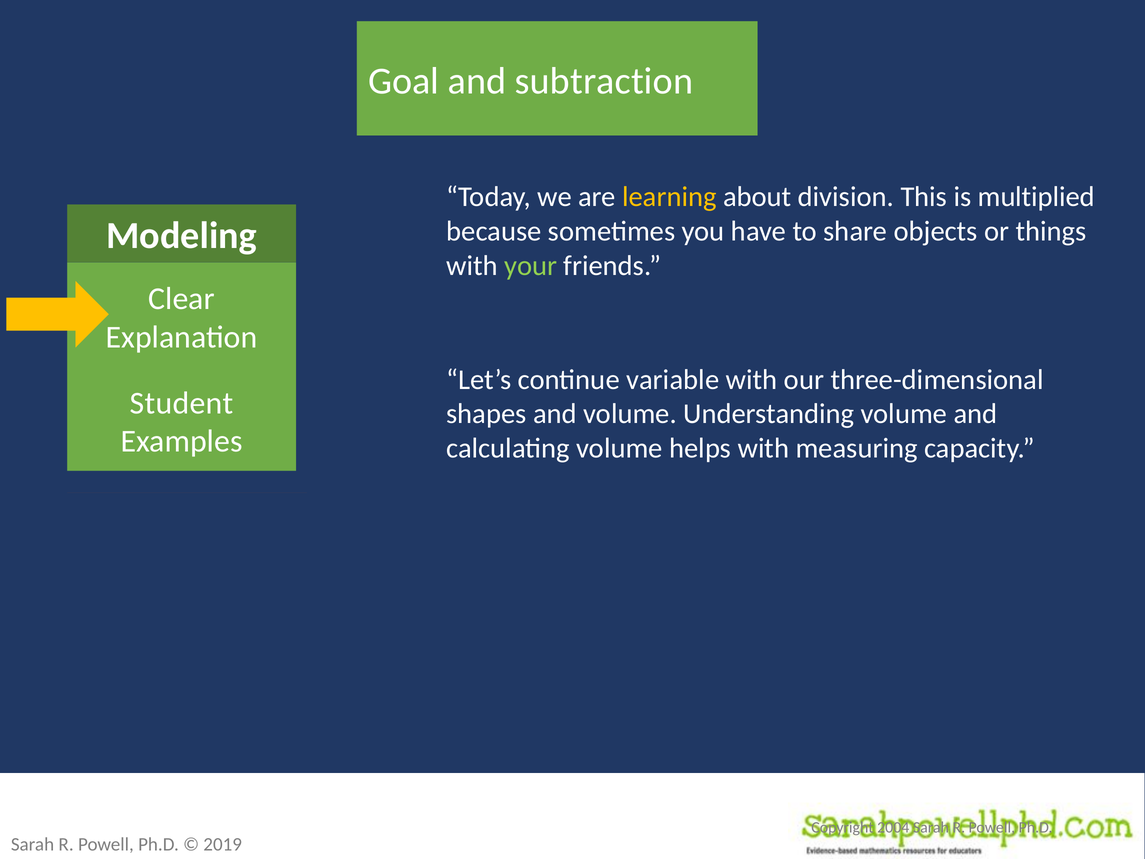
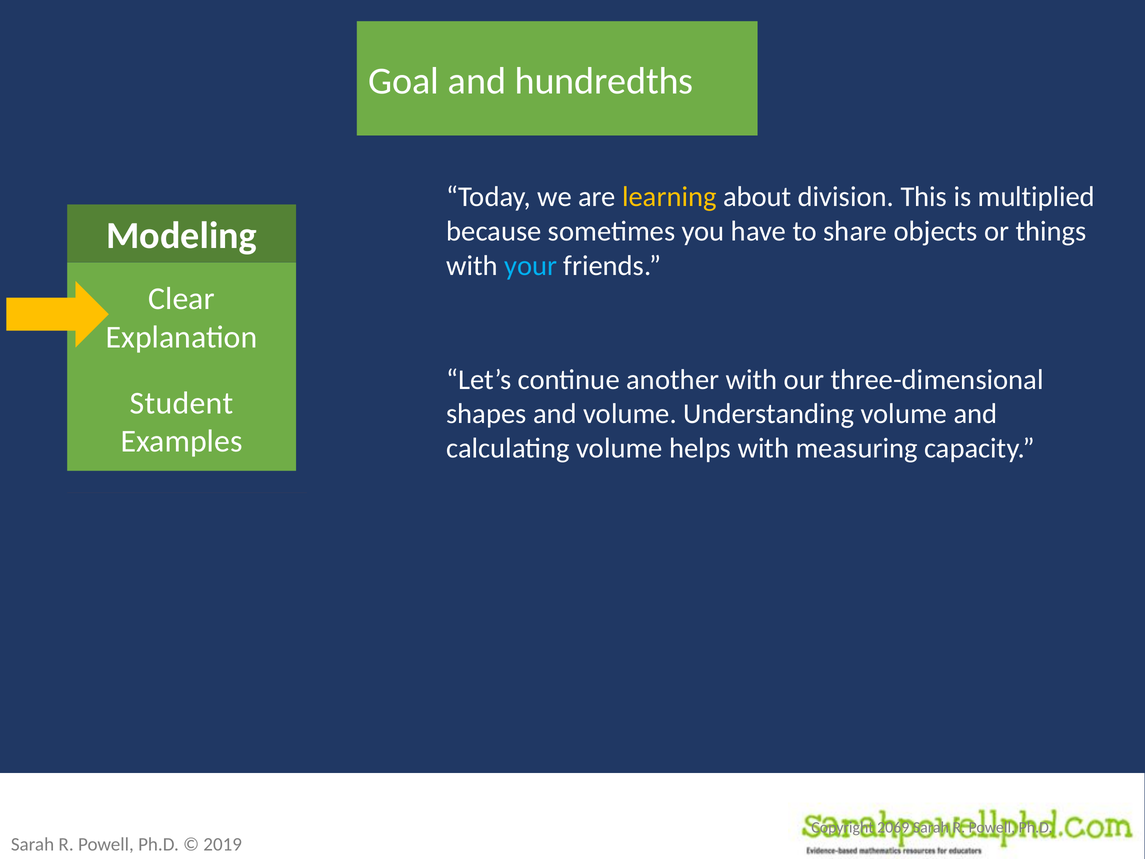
subtraction: subtraction -> hundredths
your colour: light green -> light blue
variable: variable -> another
2004: 2004 -> 2069
